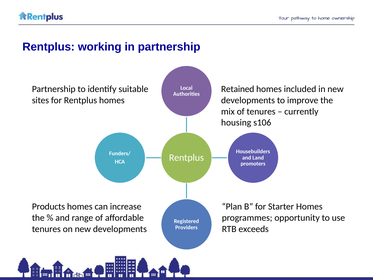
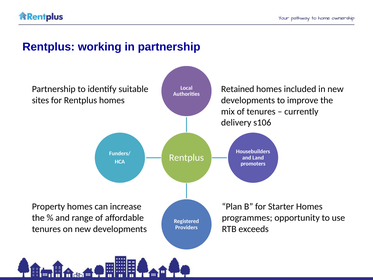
housing: housing -> delivery
Products: Products -> Property
